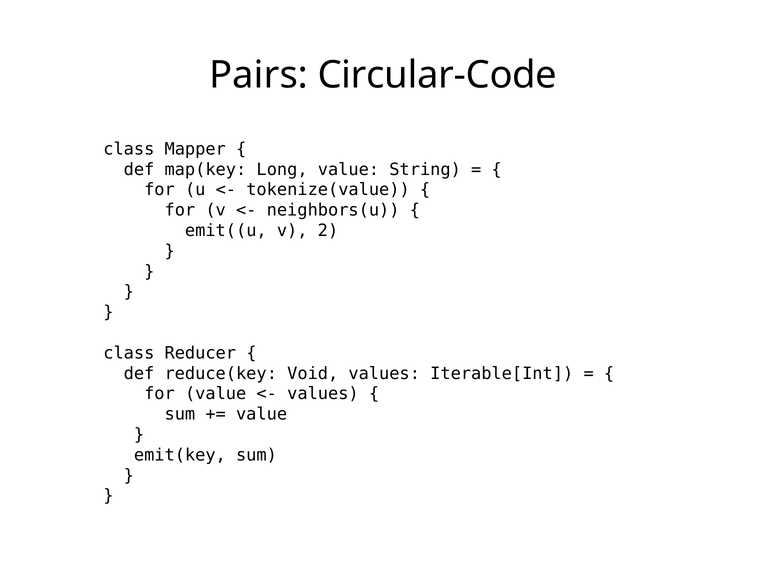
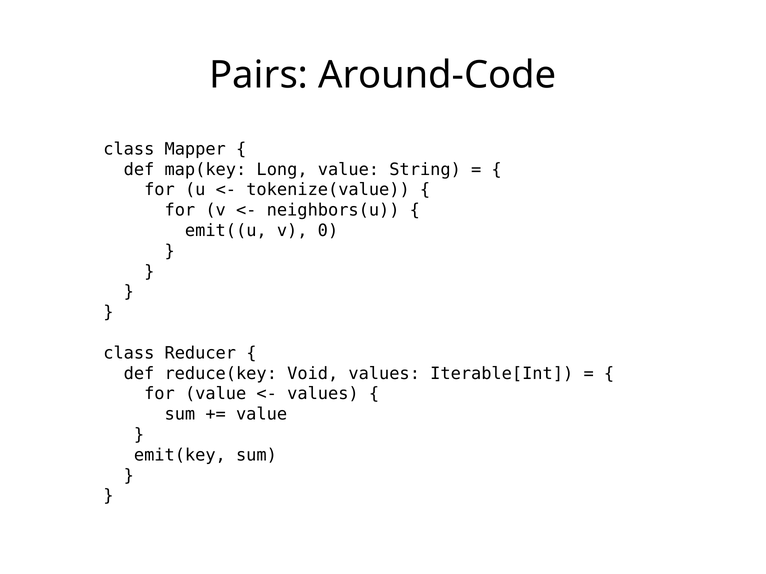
Circular-Code: Circular-Code -> Around-Code
2: 2 -> 0
